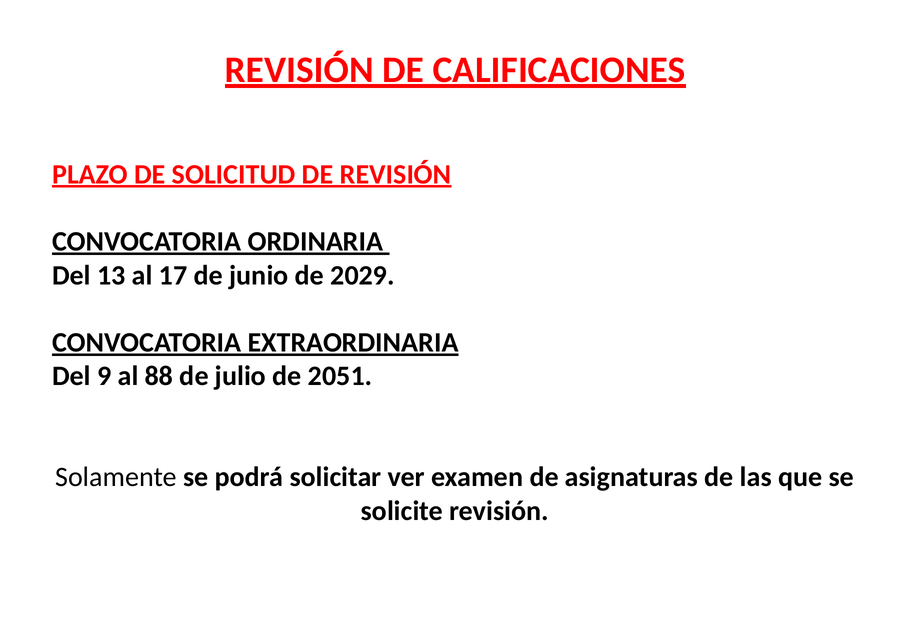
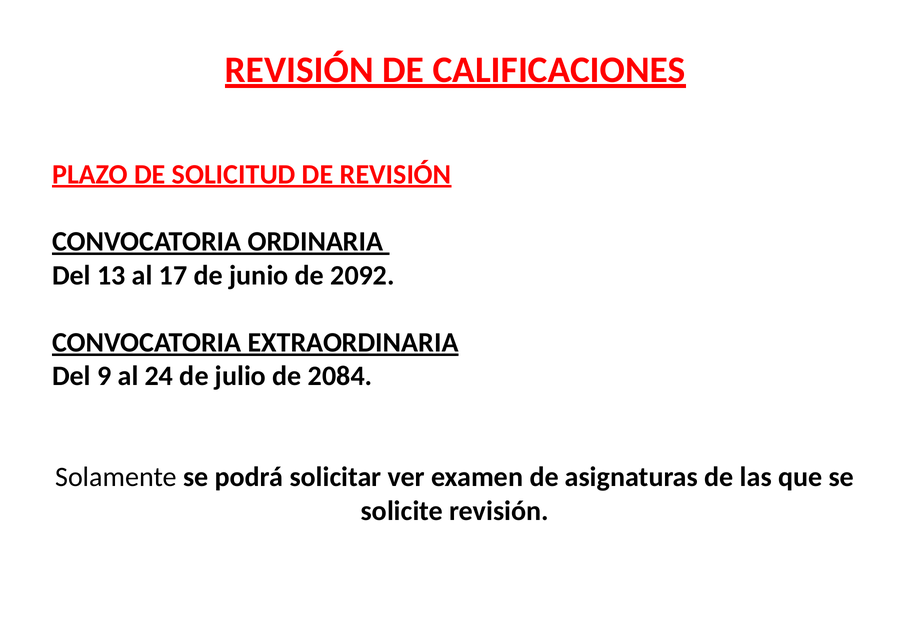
2029: 2029 -> 2092
88: 88 -> 24
2051: 2051 -> 2084
